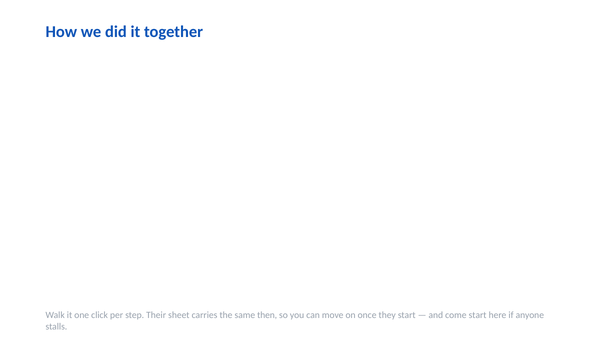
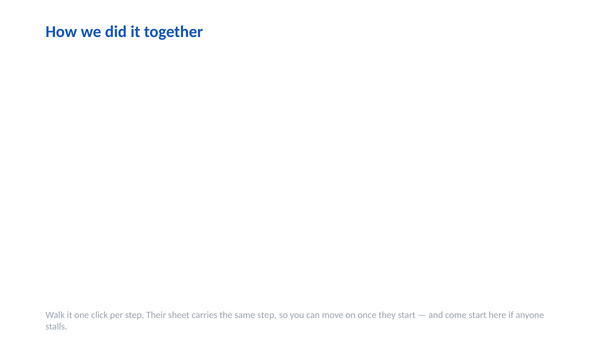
same then: then -> step
